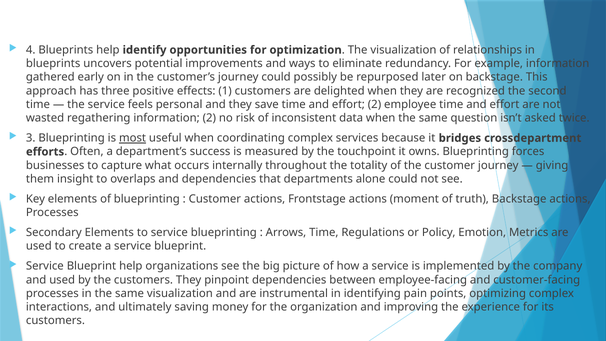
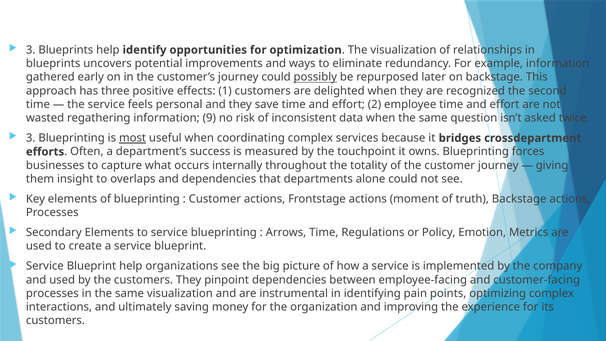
4 at (31, 50): 4 -> 3
possibly underline: none -> present
information 2: 2 -> 9
